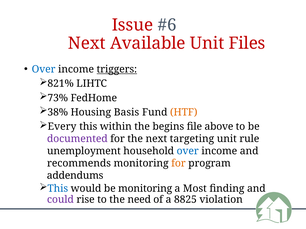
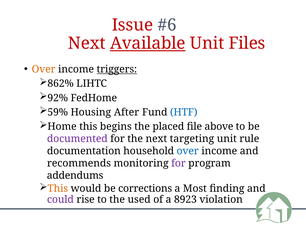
Available underline: none -> present
Over at (44, 69) colour: blue -> orange
821%: 821% -> 862%
73%: 73% -> 92%
38%: 38% -> 59%
Basis: Basis -> After
HTF colour: orange -> blue
Every: Every -> Home
within: within -> begins
begins: begins -> placed
unemployment: unemployment -> documentation
for at (178, 164) colour: orange -> purple
This at (58, 189) colour: blue -> orange
be monitoring: monitoring -> corrections
need: need -> used
8825: 8825 -> 8923
